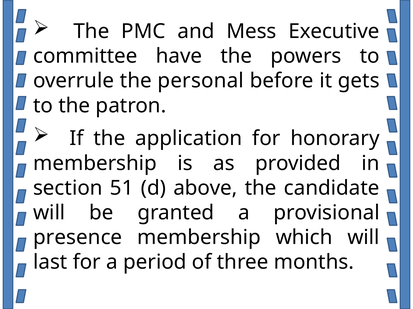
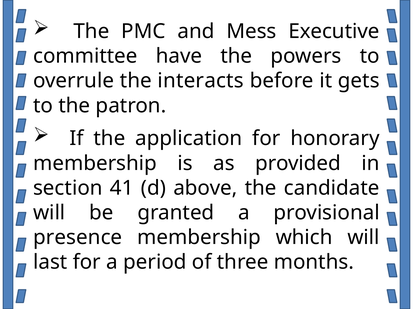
personal: personal -> interacts
51: 51 -> 41
